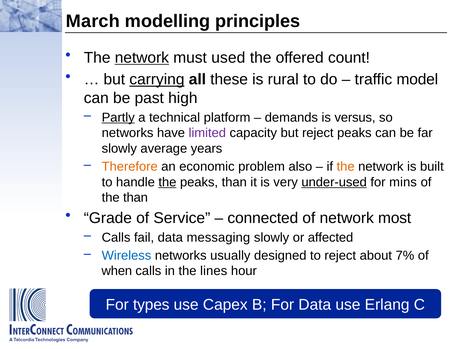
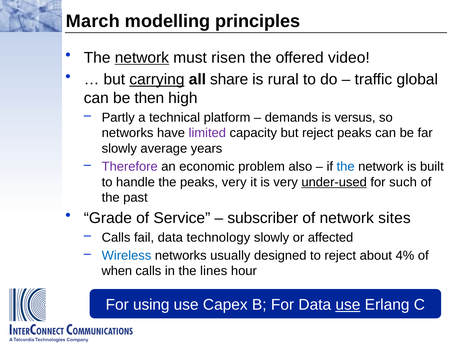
used: used -> risen
count: count -> video
these: these -> share
model: model -> global
past: past -> then
Partly underline: present -> none
Therefore colour: orange -> purple
the at (346, 166) colour: orange -> blue
the at (167, 182) underline: present -> none
peaks than: than -> very
mins: mins -> such
the than: than -> past
connected: connected -> subscriber
most: most -> sites
messaging: messaging -> technology
7%: 7% -> 4%
types: types -> using
use at (348, 305) underline: none -> present
